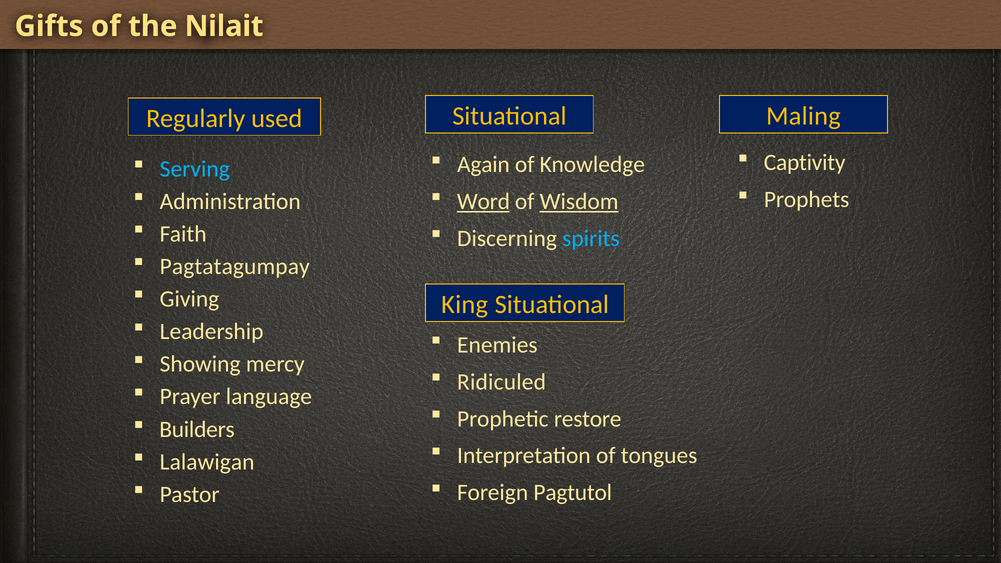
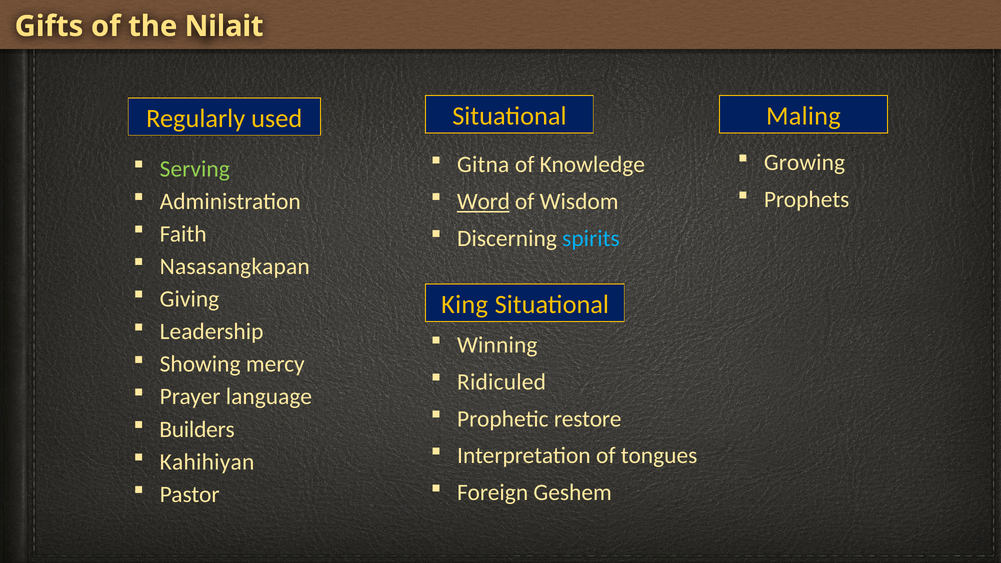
Captivity: Captivity -> Growing
Again: Again -> Gitna
Serving colour: light blue -> light green
Wisdom underline: present -> none
Pagtatagumpay: Pagtatagumpay -> Nasasangkapan
Enemies: Enemies -> Winning
Lalawigan: Lalawigan -> Kahihiyan
Pagtutol: Pagtutol -> Geshem
